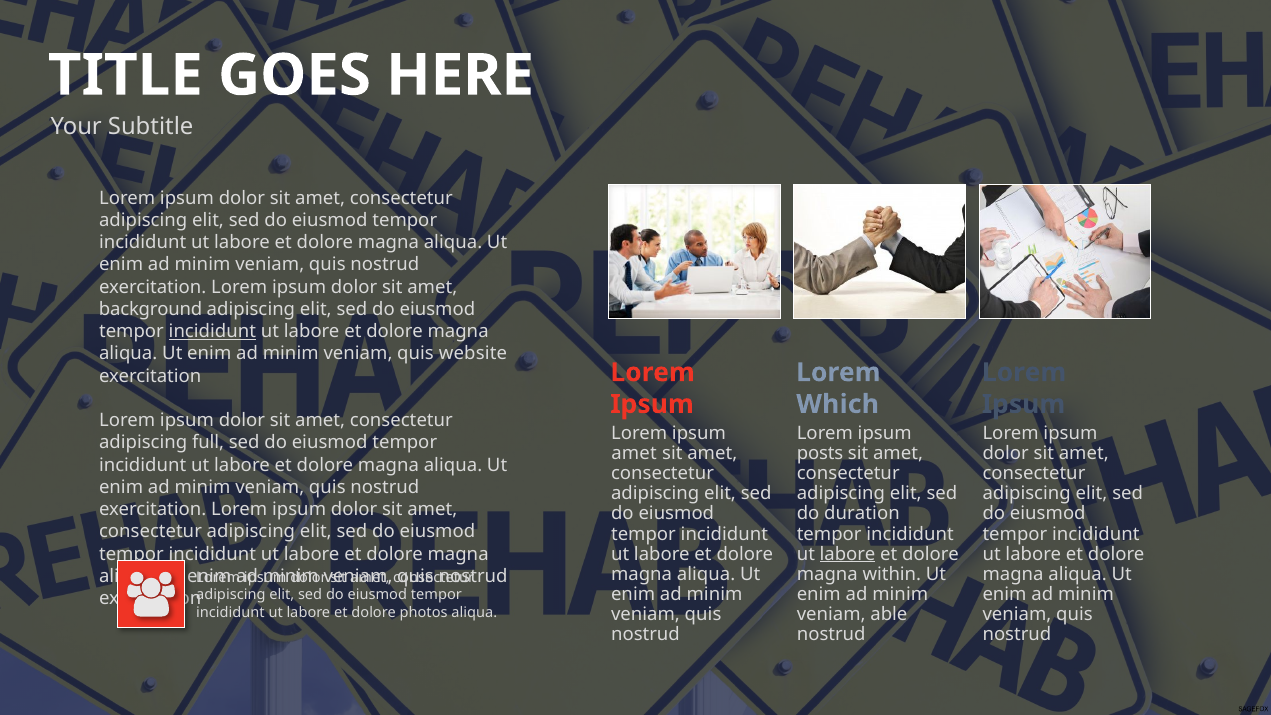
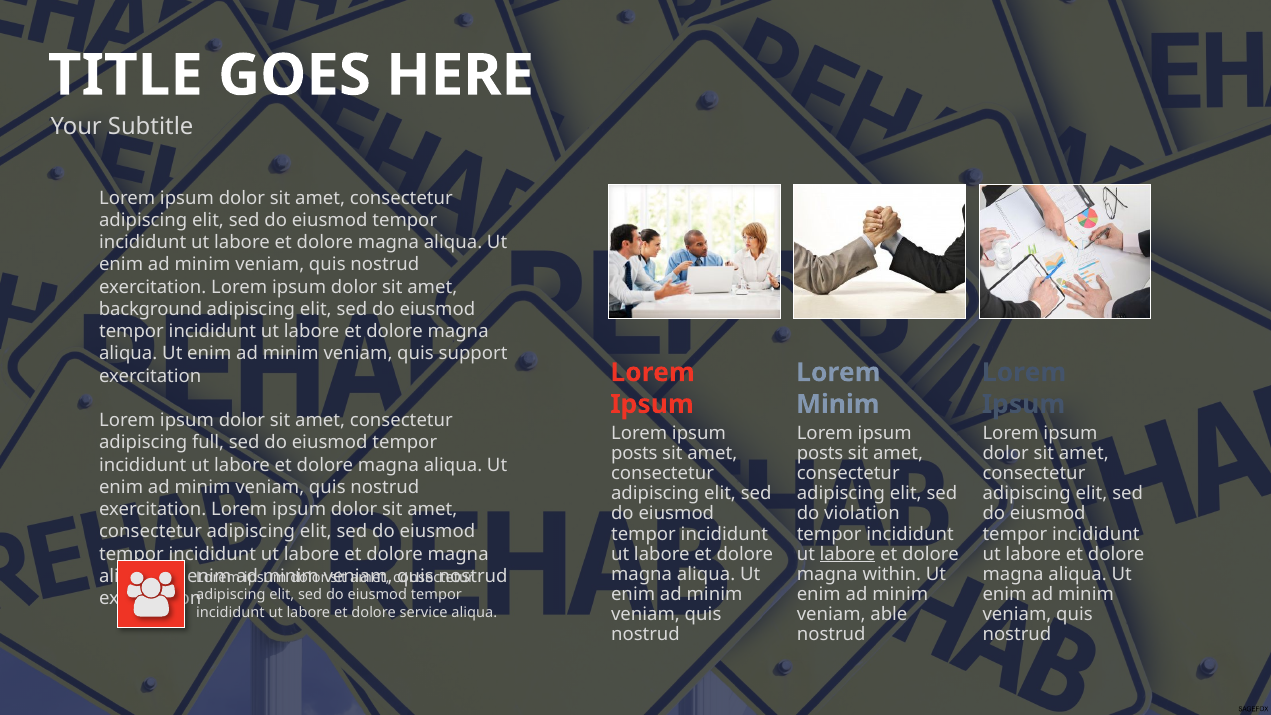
incididunt at (212, 332) underline: present -> none
website: website -> support
Which at (838, 404): Which -> Minim
amet at (634, 454): amet -> posts
duration: duration -> violation
photos: photos -> service
